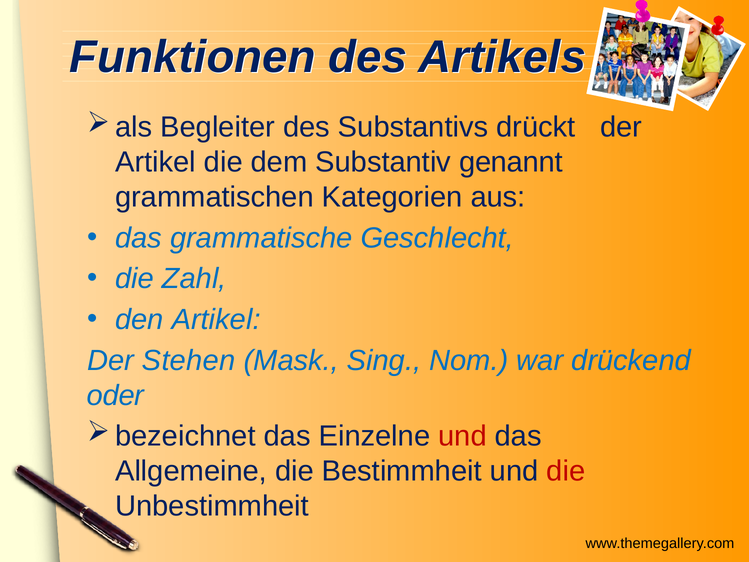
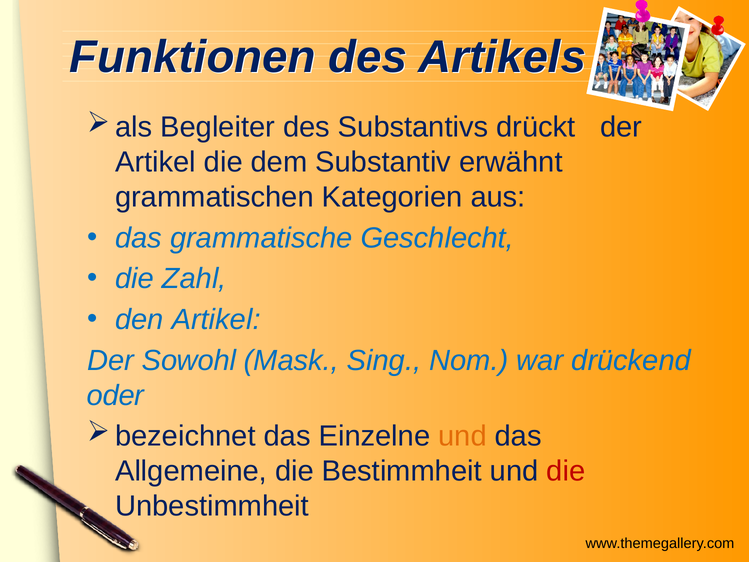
genannt: genannt -> erwähnt
Stehen: Stehen -> Sowohl
und at (462, 436) colour: red -> orange
